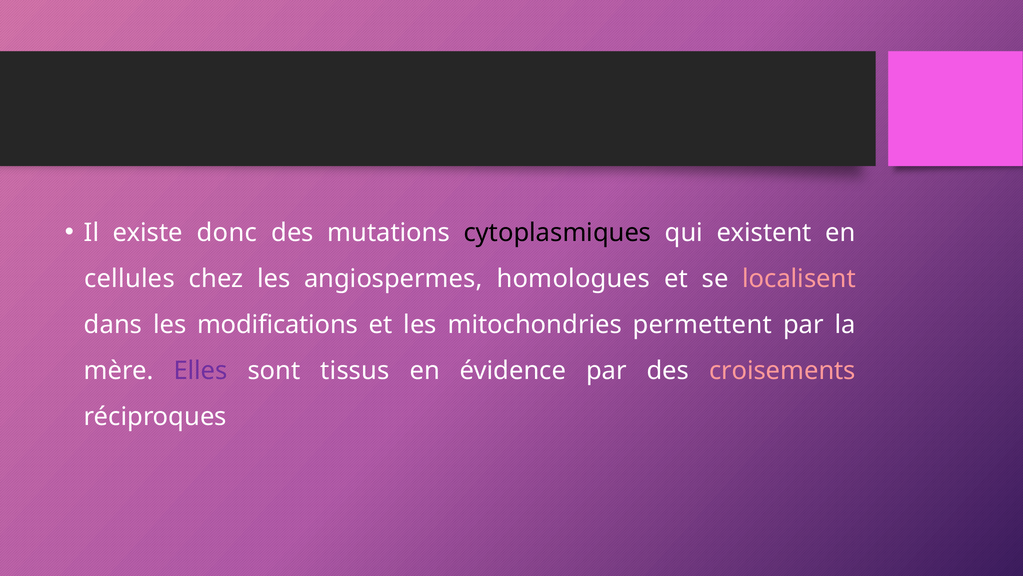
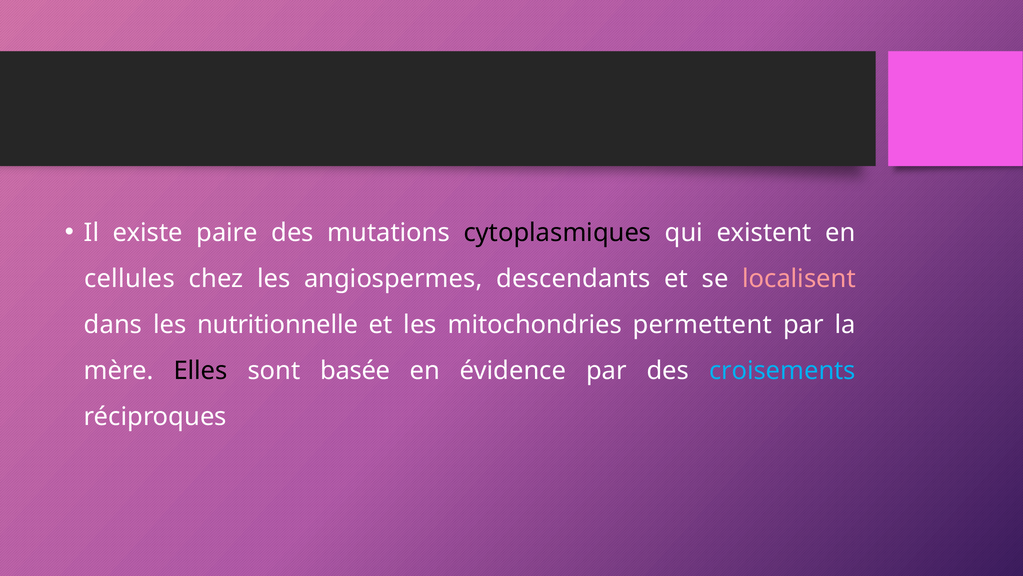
donc: donc -> paire
homologues: homologues -> descendants
modifications: modifications -> nutritionnelle
Elles colour: purple -> black
tissus: tissus -> basée
croisements colour: pink -> light blue
